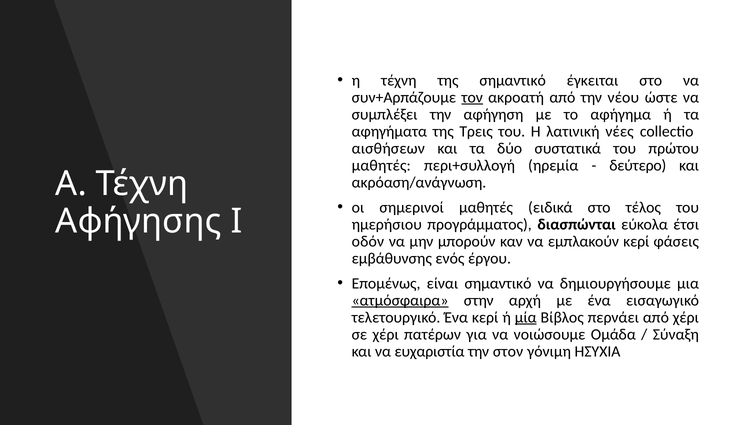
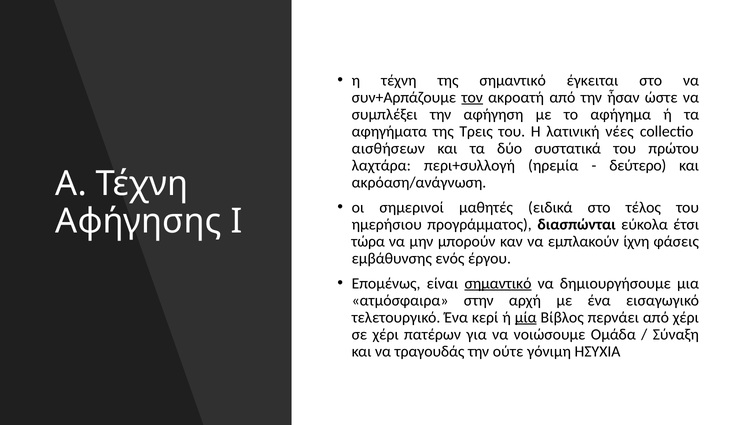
νέου: νέου -> ἦσαν
μαθητές at (381, 165): μαθητές -> λαχτάρα
οδόν: οδόν -> τώρα
εμπλακούν κερί: κερί -> ίχνη
σημαντικό at (498, 283) underline: none -> present
ατμόσφαιρα underline: present -> none
ευχαριστία: ευχαριστία -> τραγουδάς
στον: στον -> ούτε
